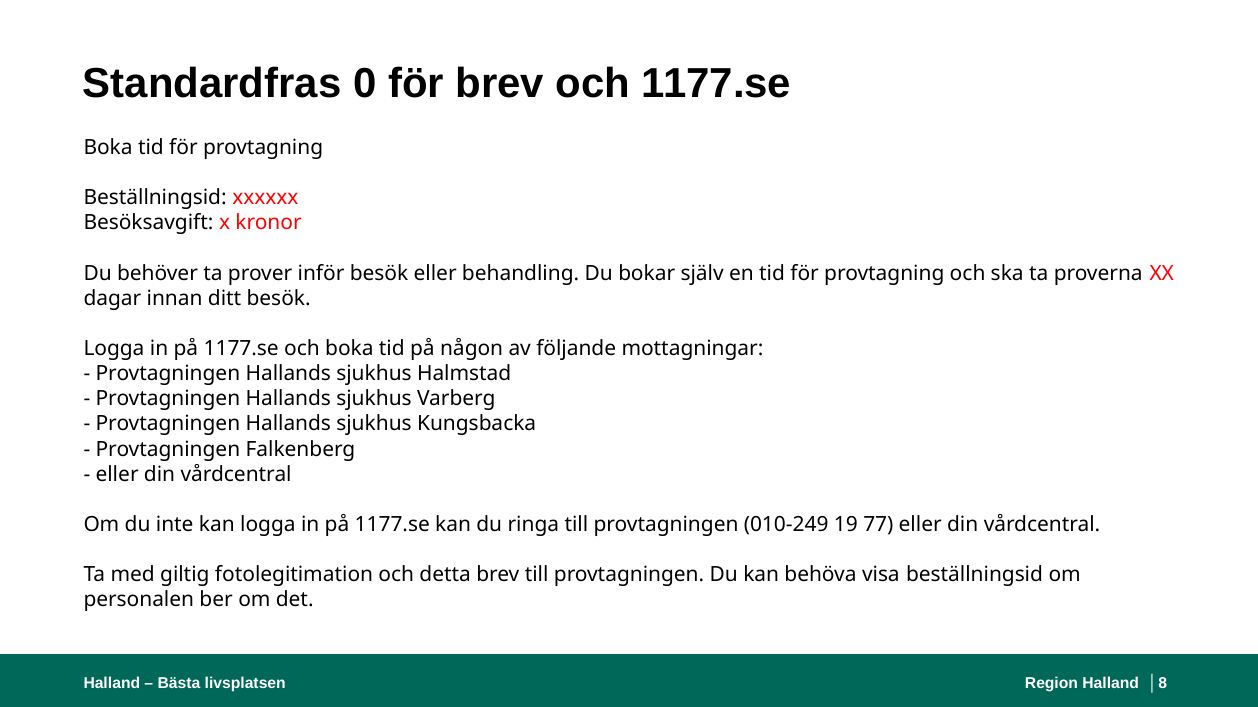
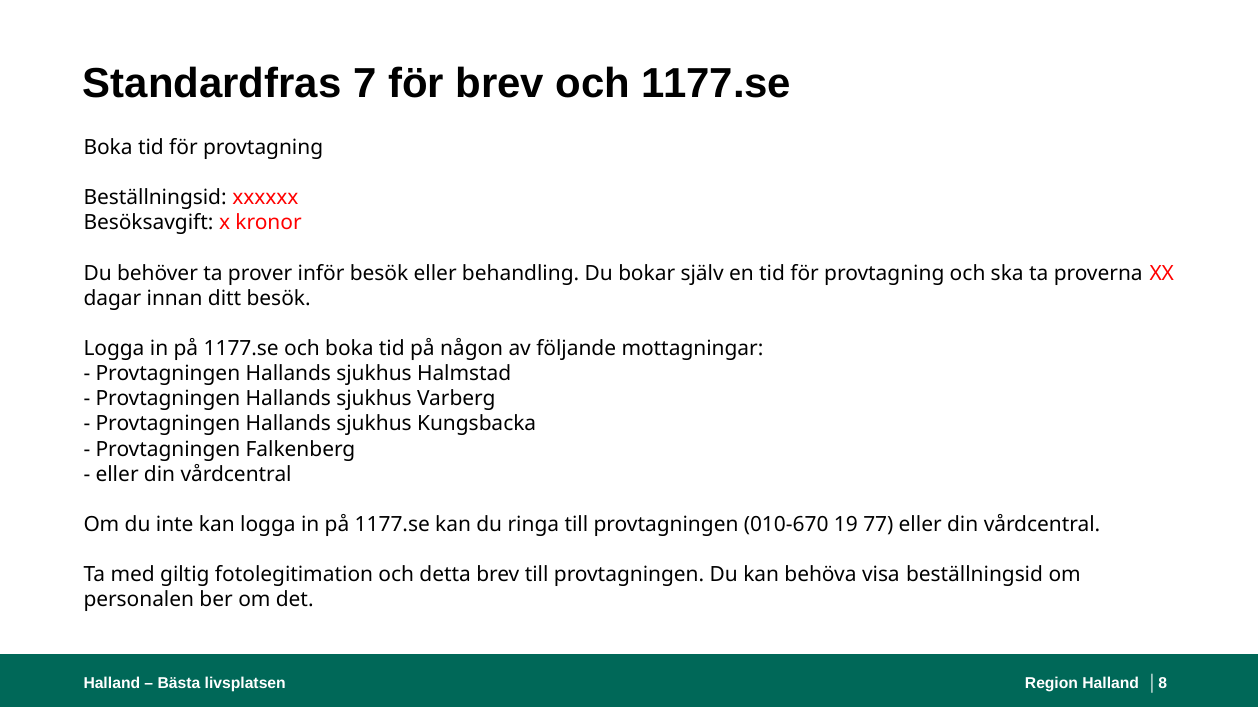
0: 0 -> 7
010-249: 010-249 -> 010-670
